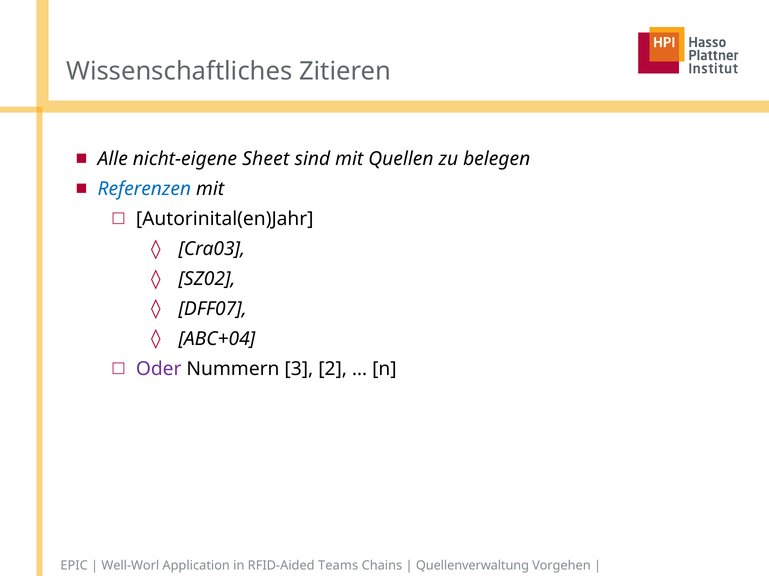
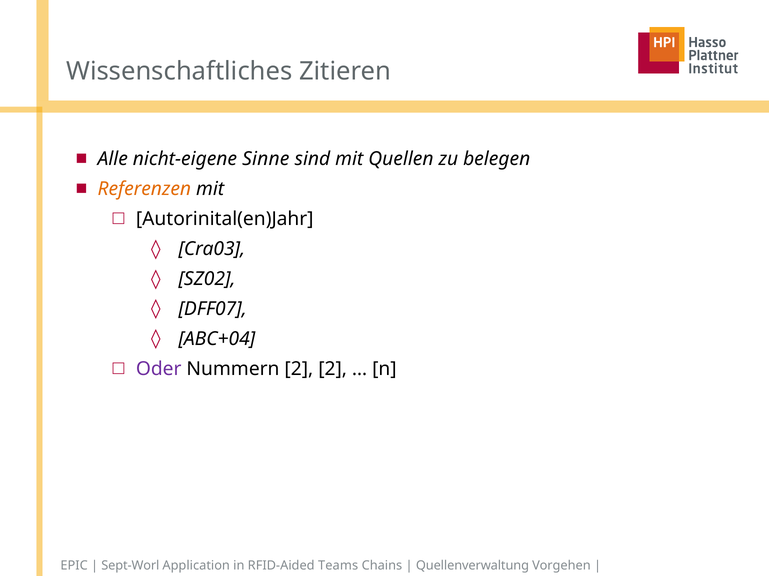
Sheet: Sheet -> Sinne
Referenzen colour: blue -> orange
Nummern 3: 3 -> 2
Well-Worl: Well-Worl -> Sept-Worl
